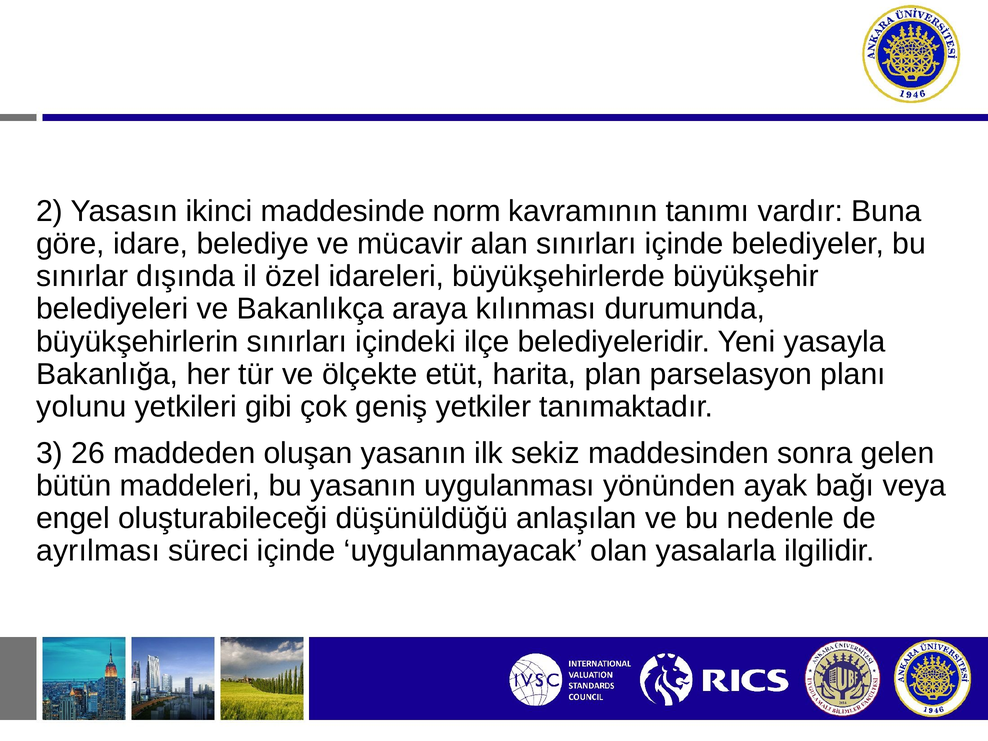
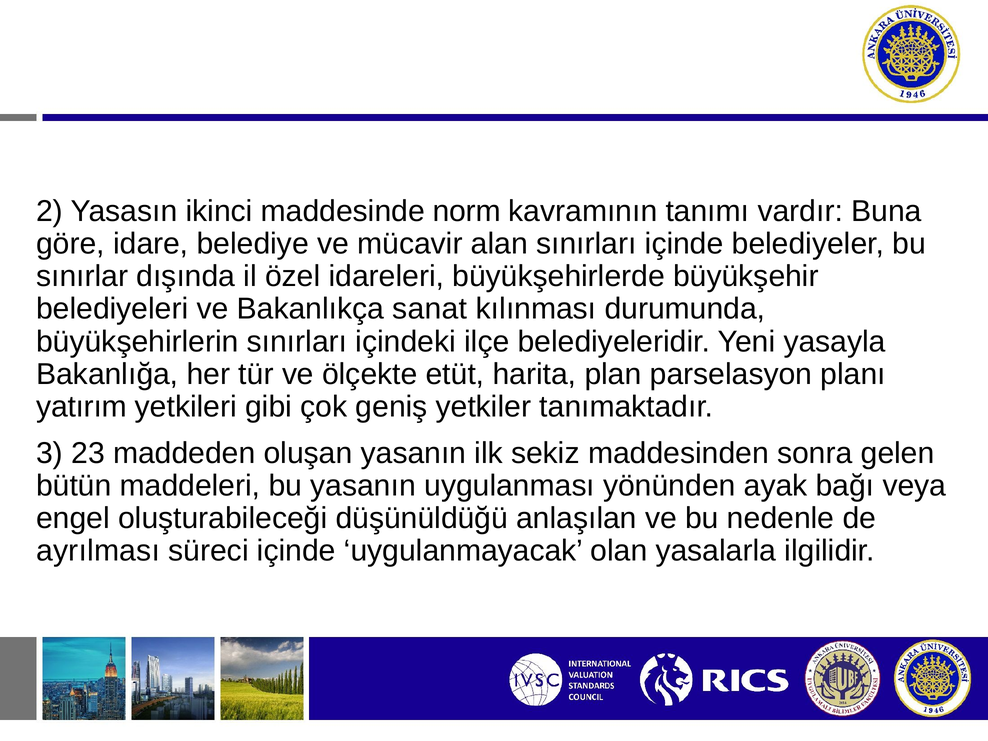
araya: araya -> sanat
yolunu: yolunu -> yatırım
26: 26 -> 23
